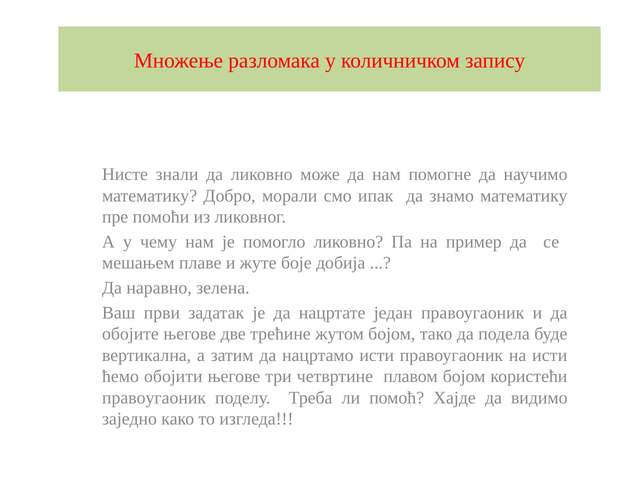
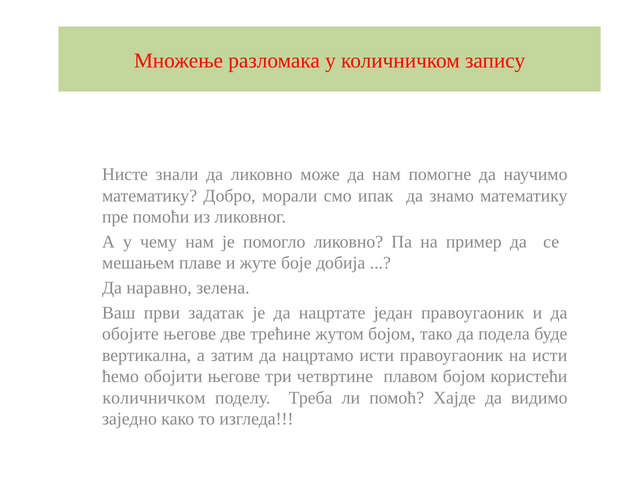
правоугаоник at (154, 398): правоугаоник -> количничком
